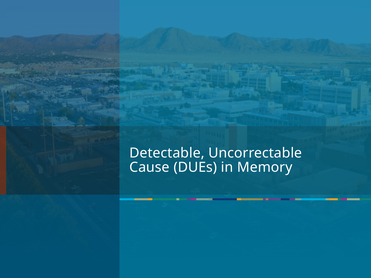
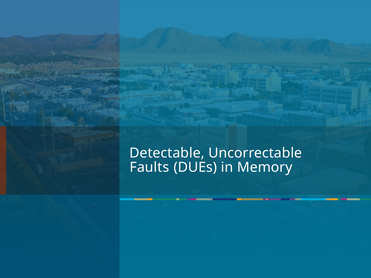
Cause: Cause -> Faults
